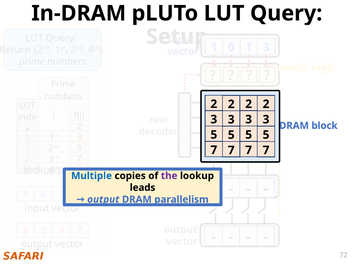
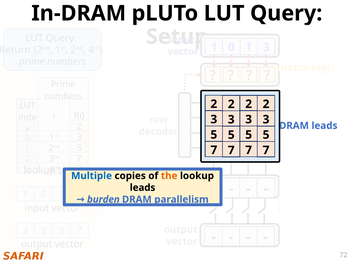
DRAM block: block -> leads
the colour: purple -> orange
output at (103, 199): output -> burden
